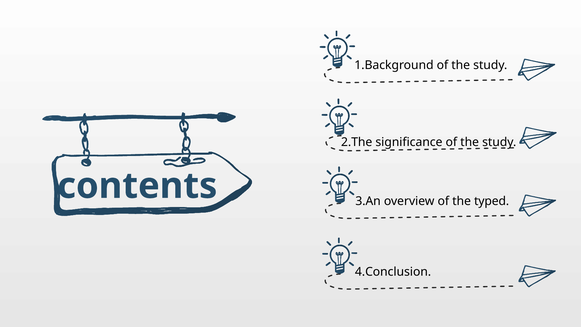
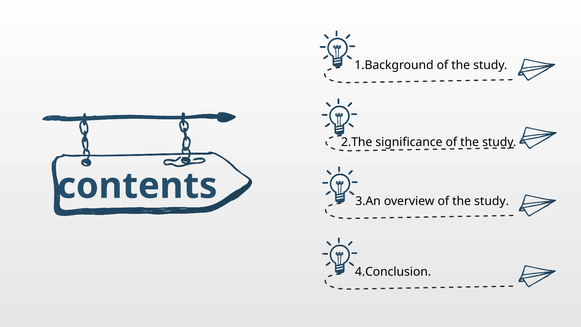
overview of the typed: typed -> study
